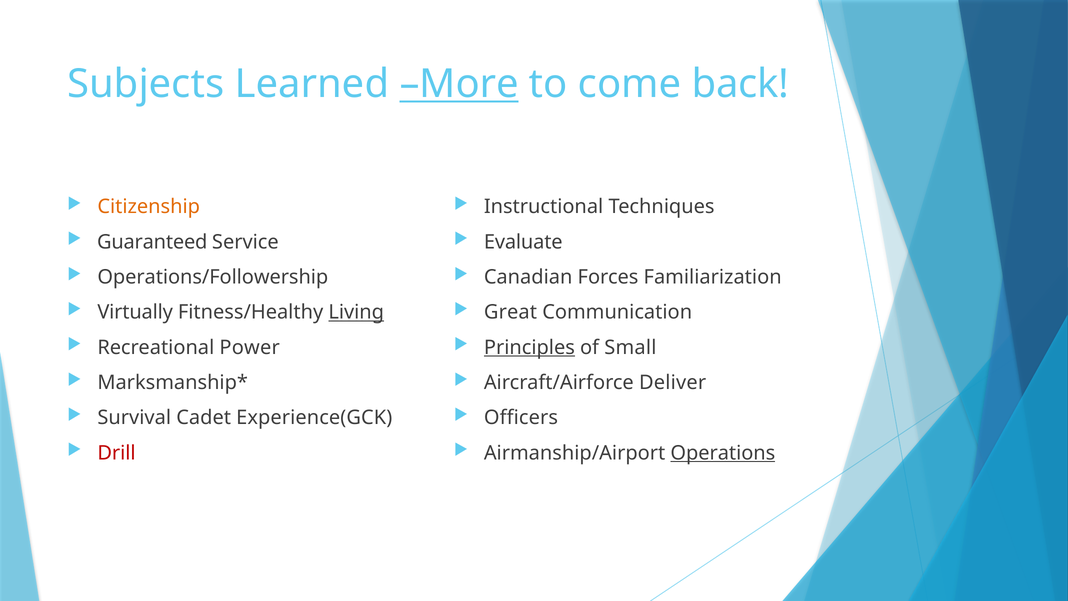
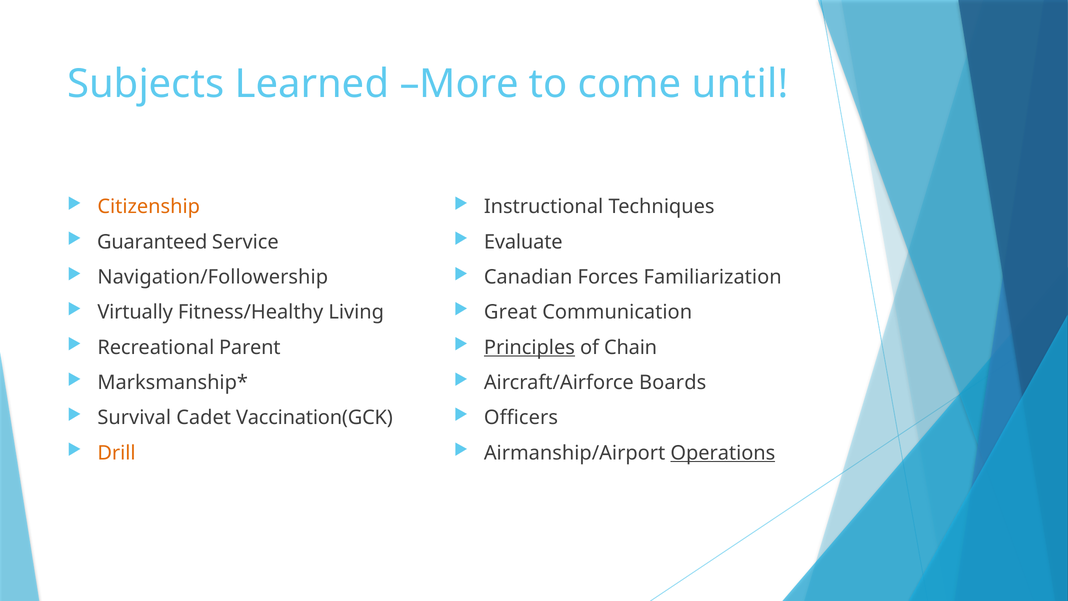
More underline: present -> none
back: back -> until
Operations/Followership: Operations/Followership -> Navigation/Followership
Living underline: present -> none
Power: Power -> Parent
Small: Small -> Chain
Deliver: Deliver -> Boards
Experience(GCK: Experience(GCK -> Vaccination(GCK
Drill colour: red -> orange
